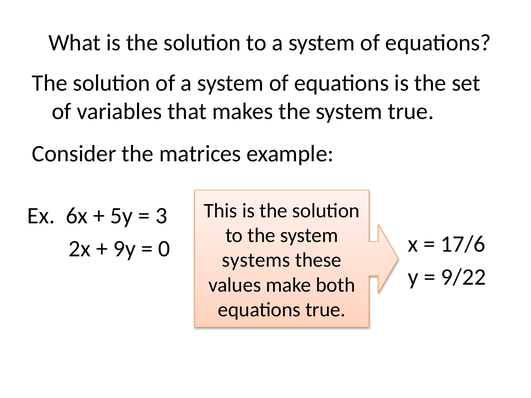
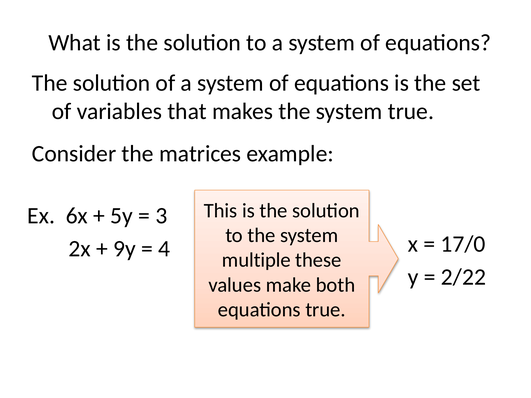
17/6: 17/6 -> 17/0
0: 0 -> 4
systems: systems -> multiple
9/22: 9/22 -> 2/22
